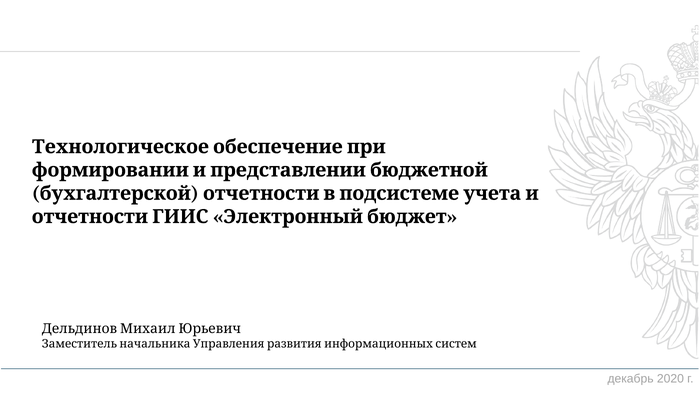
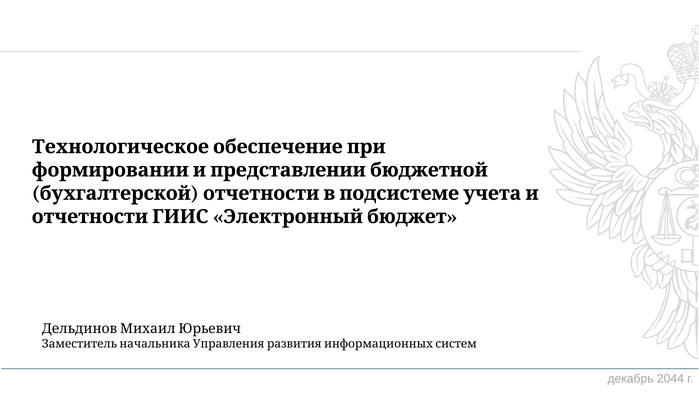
2020: 2020 -> 2044
